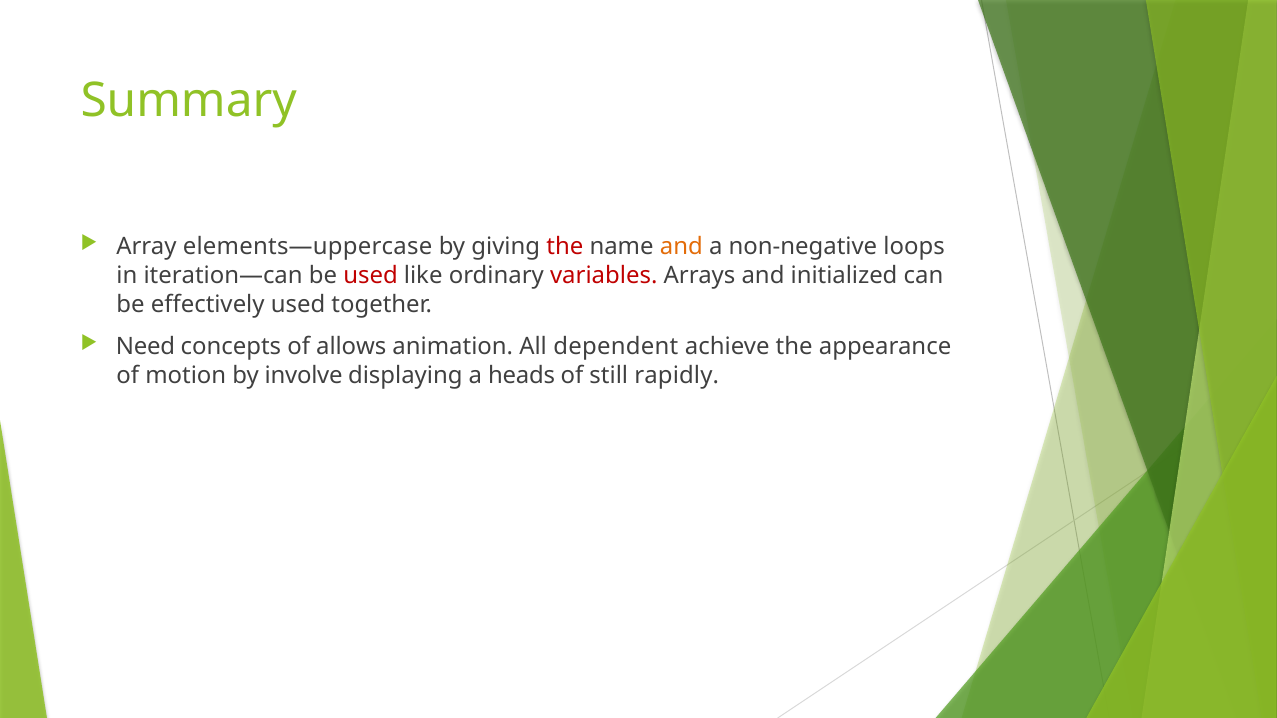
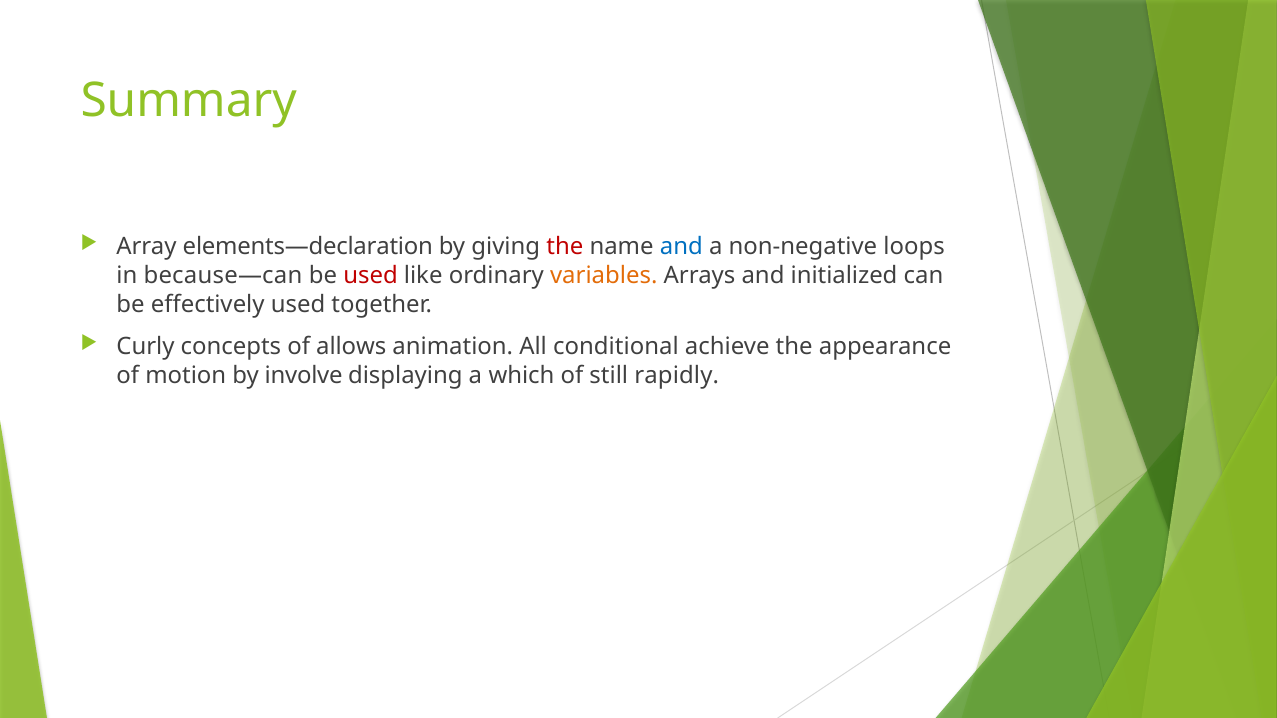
elements—uppercase: elements—uppercase -> elements—declaration
and at (681, 247) colour: orange -> blue
iteration—can: iteration—can -> because—can
variables colour: red -> orange
Need: Need -> Curly
dependent: dependent -> conditional
heads: heads -> which
